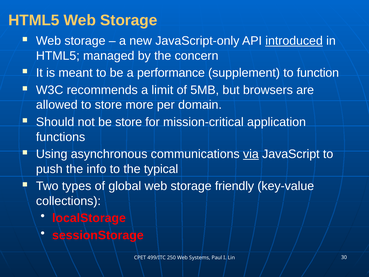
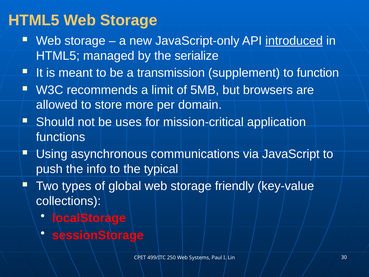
concern: concern -> serialize
performance: performance -> transmission
be store: store -> uses
via underline: present -> none
